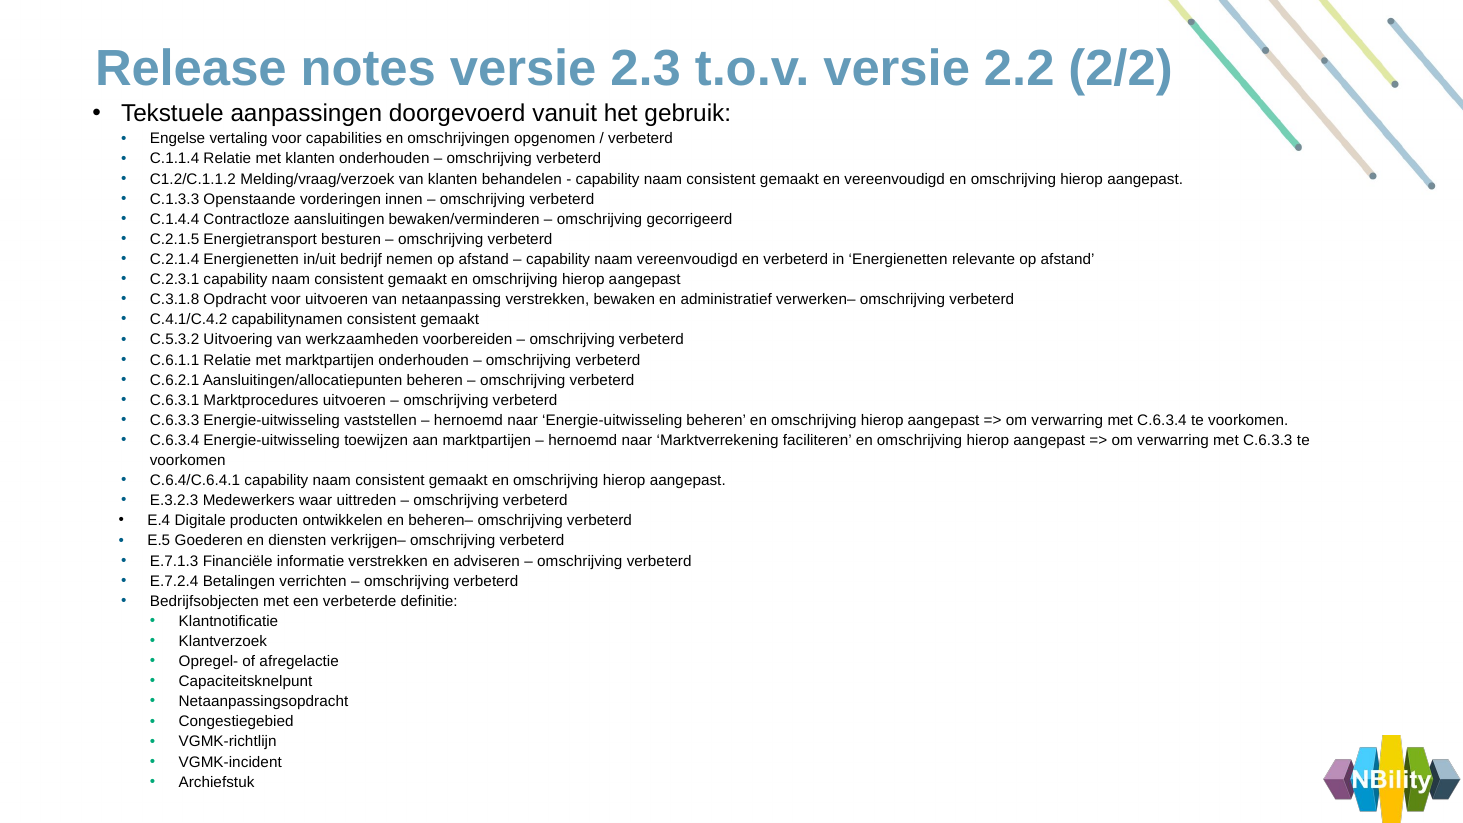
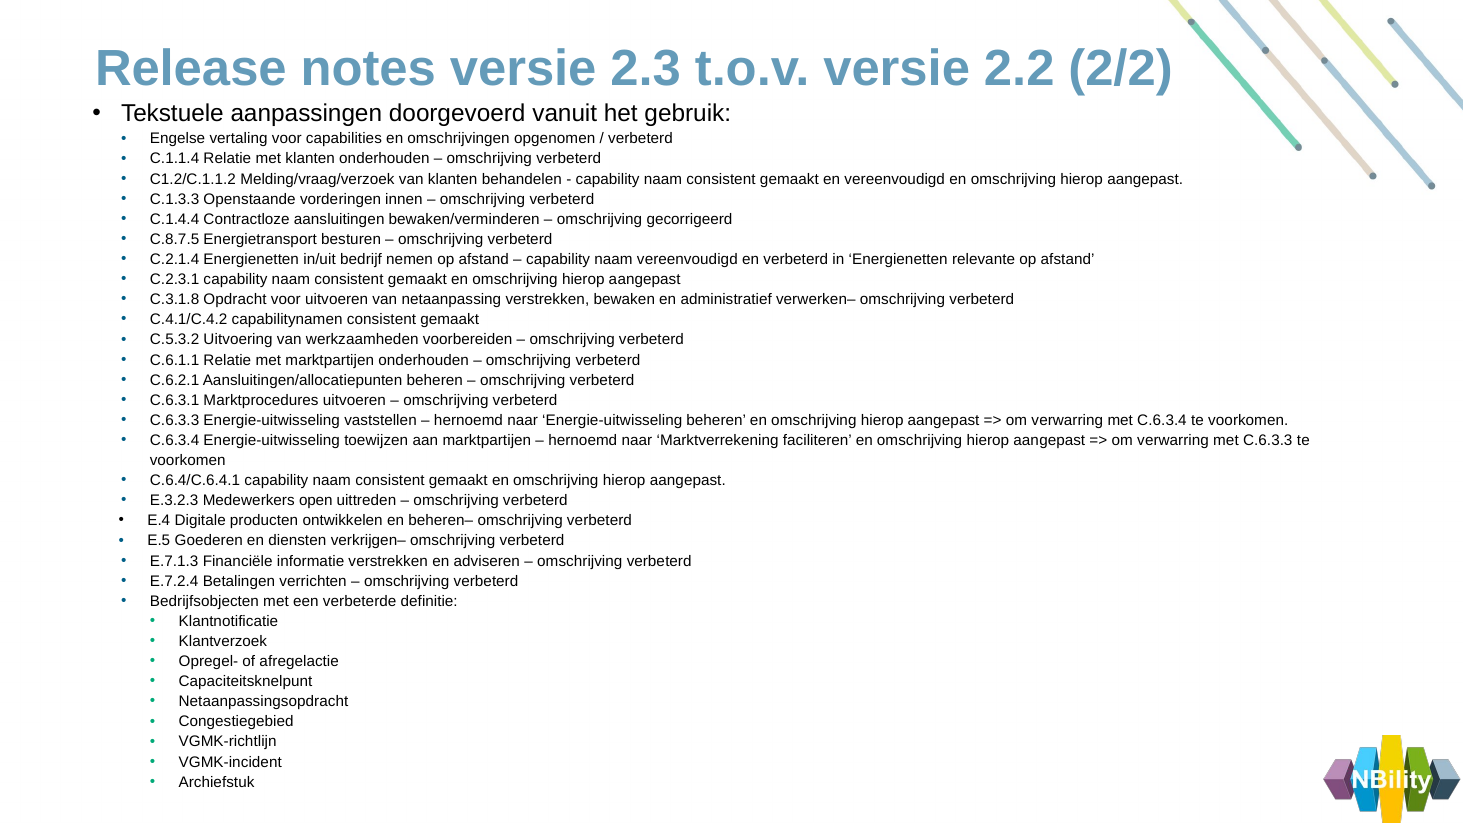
C.2.1.5: C.2.1.5 -> C.8.7.5
waar: waar -> open
